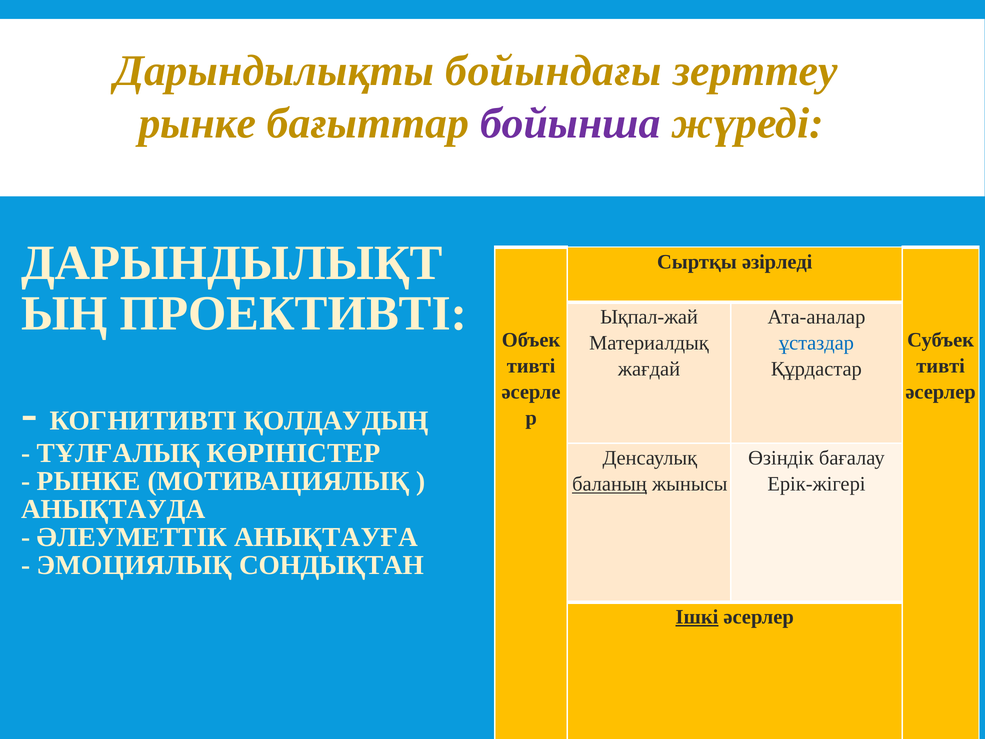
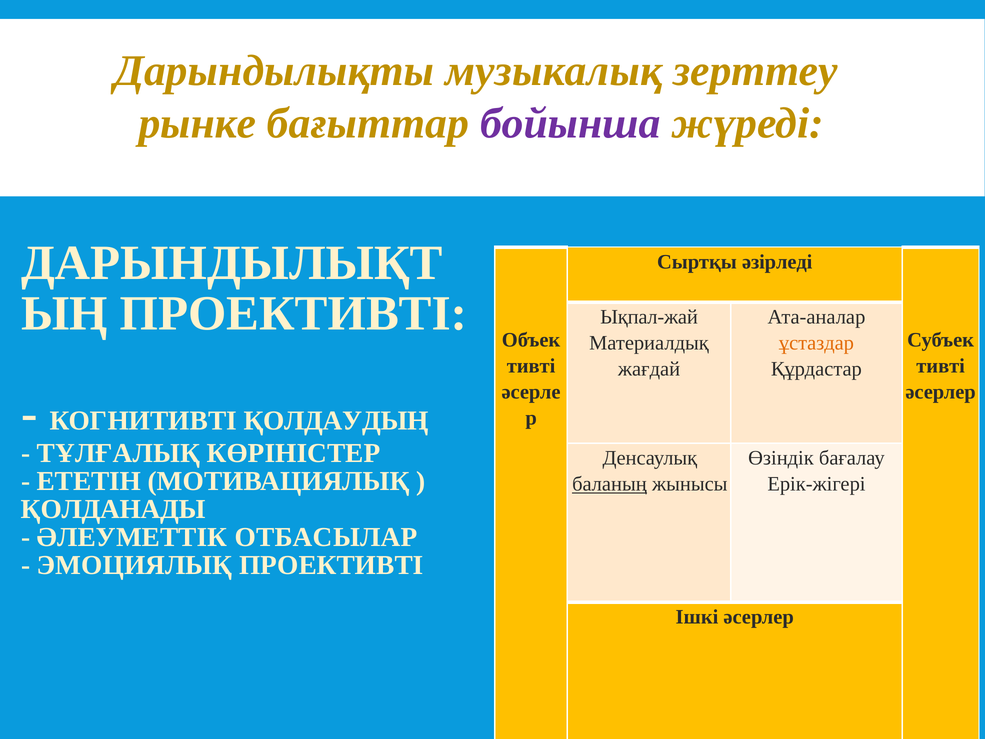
бойындағы: бойындағы -> музыкалық
ұстаздар colour: blue -> orange
РЫНКЕ at (89, 481): РЫНКЕ -> ЕТЕТІН
АНЫҚТАУДА: АНЫҚТАУДА -> ҚОЛДАНАДЫ
АНЫҚТАУҒА: АНЫҚТАУҒА -> ОТБАСЫЛАР
ЭМОЦИЯЛЫҚ СОНДЫҚТАН: СОНДЫҚТАН -> ПРОЕКТИВТІ
Ішкі underline: present -> none
